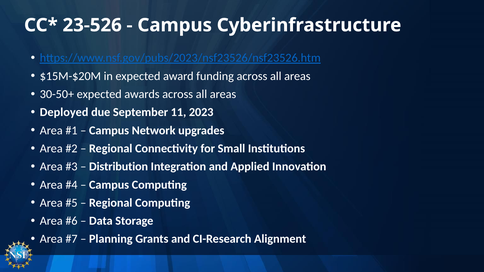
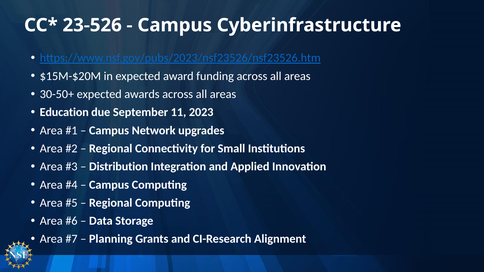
Deployed: Deployed -> Education
